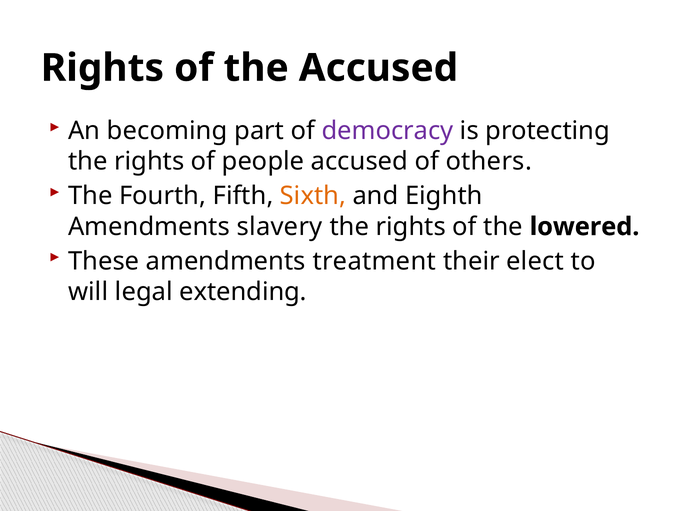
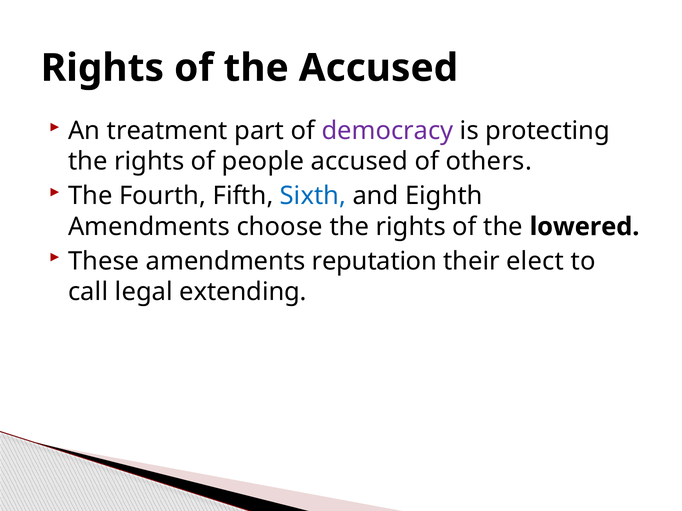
becoming: becoming -> treatment
Sixth colour: orange -> blue
slavery: slavery -> choose
treatment: treatment -> reputation
will: will -> call
